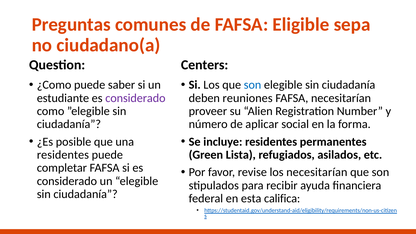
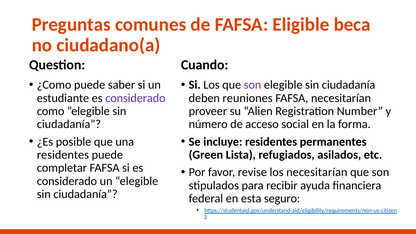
sepa: sepa -> beca
Centers: Centers -> Cuando
son at (253, 85) colour: blue -> purple
aplicar: aplicar -> acceso
califica: califica -> seguro
